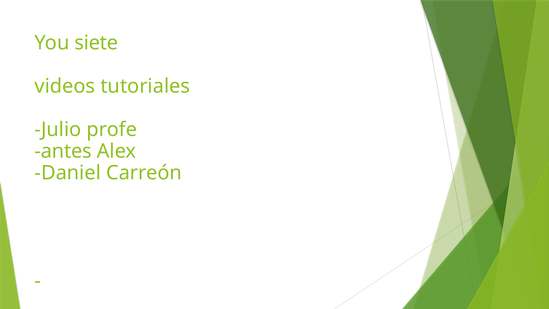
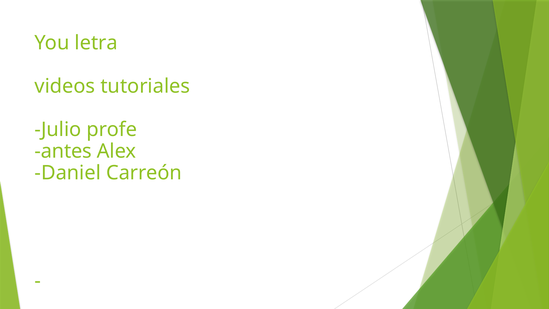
siete: siete -> letra
